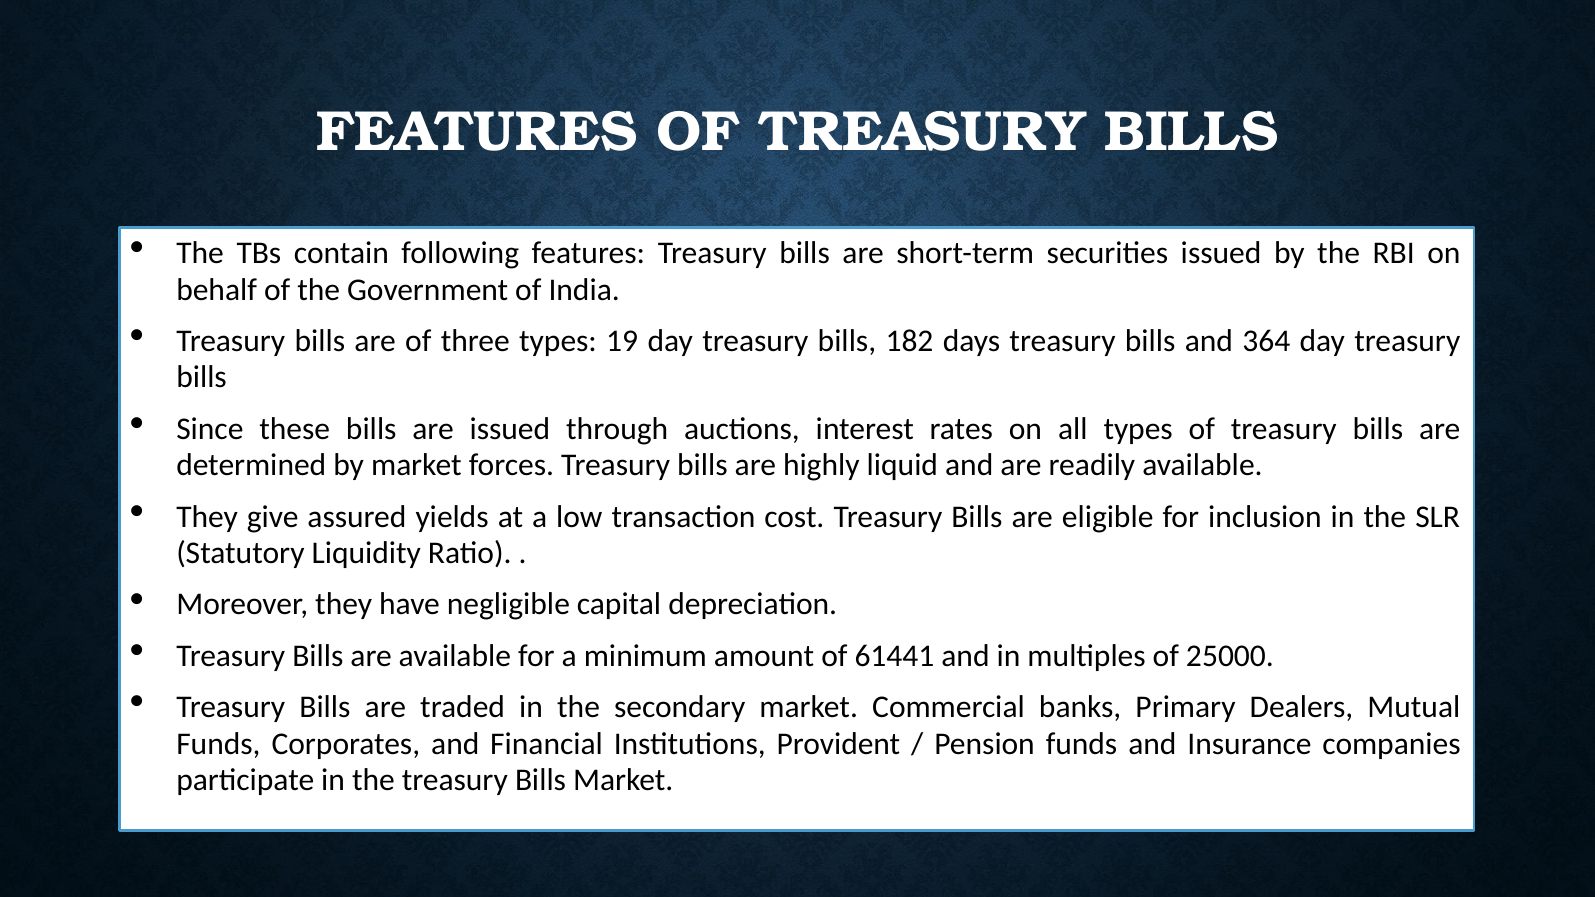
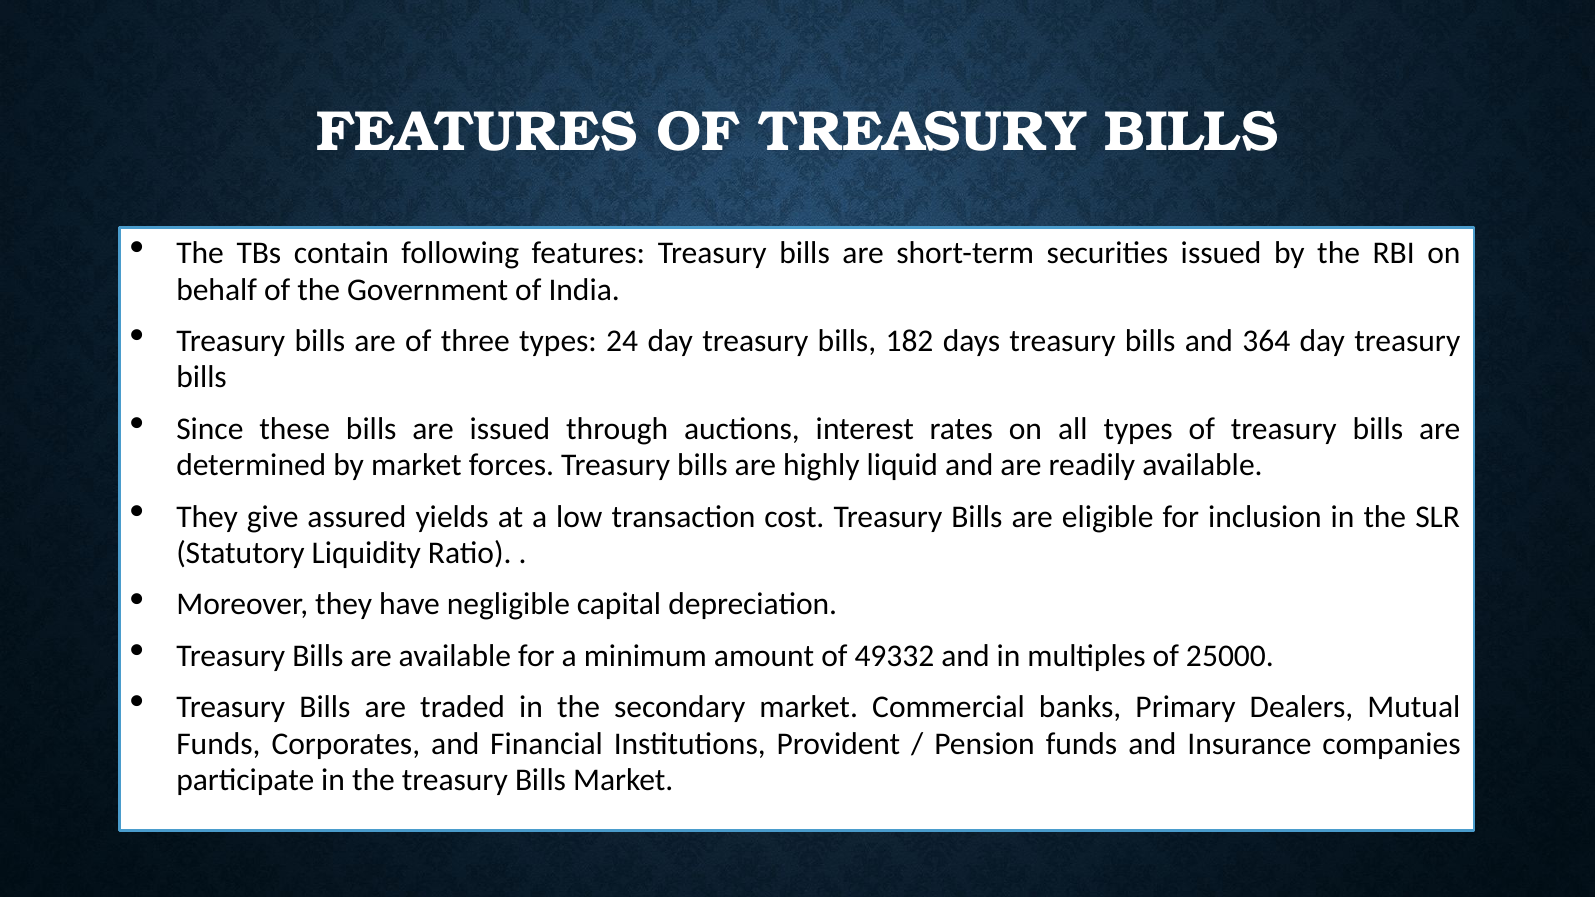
19: 19 -> 24
61441: 61441 -> 49332
